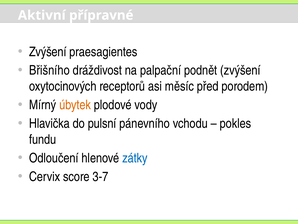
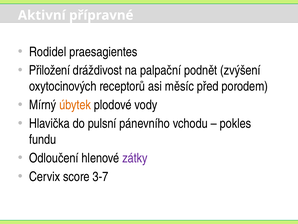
Zvýšení at (48, 52): Zvýšení -> Rodidel
Břišního: Břišního -> Přiložení
zátky colour: blue -> purple
